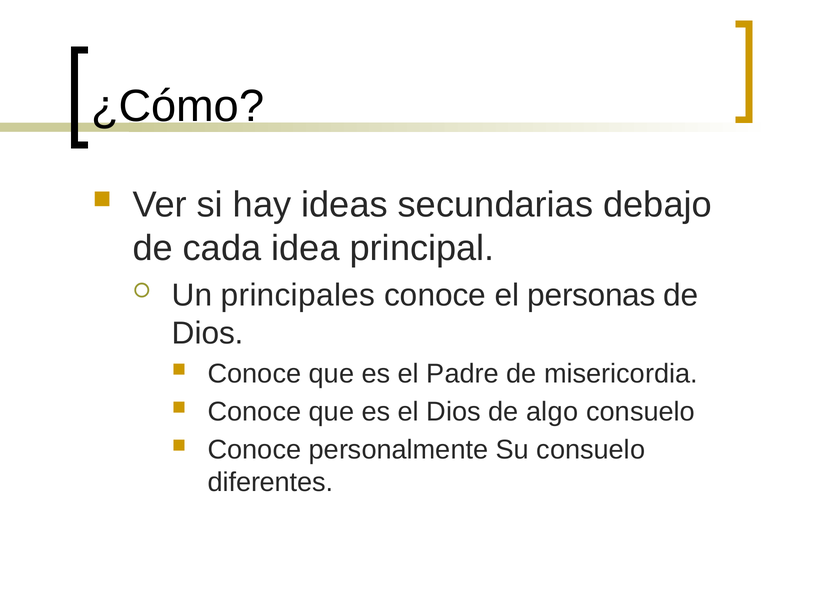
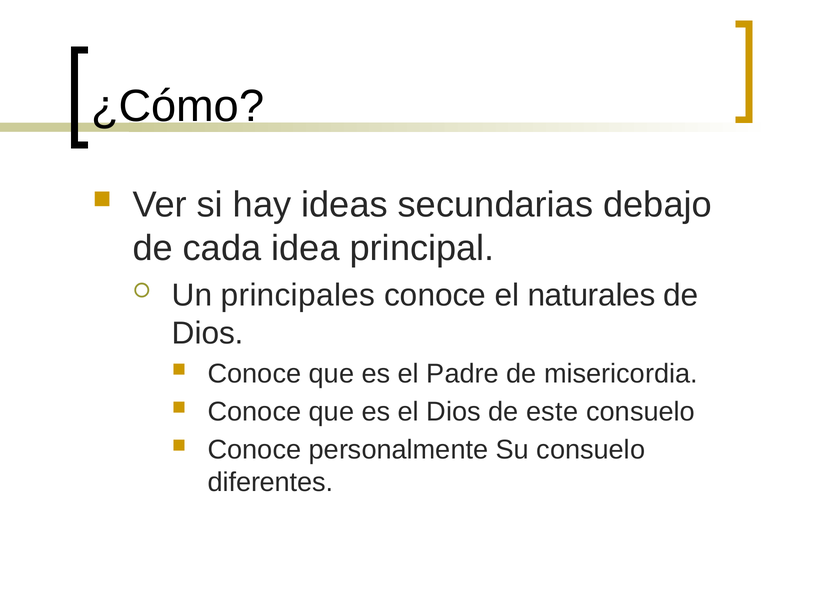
personas: personas -> naturales
algo: algo -> este
